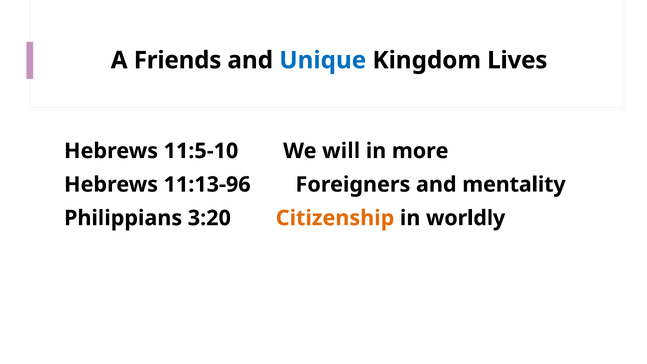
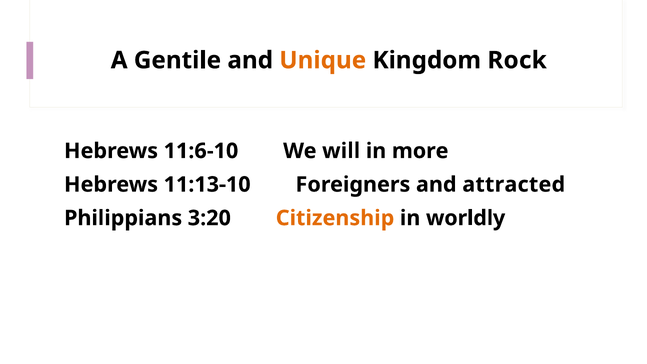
Friends: Friends -> Gentile
Unique colour: blue -> orange
Lives: Lives -> Rock
11:5-10: 11:5-10 -> 11:6-10
11:13-96: 11:13-96 -> 11:13-10
mentality: mentality -> attracted
